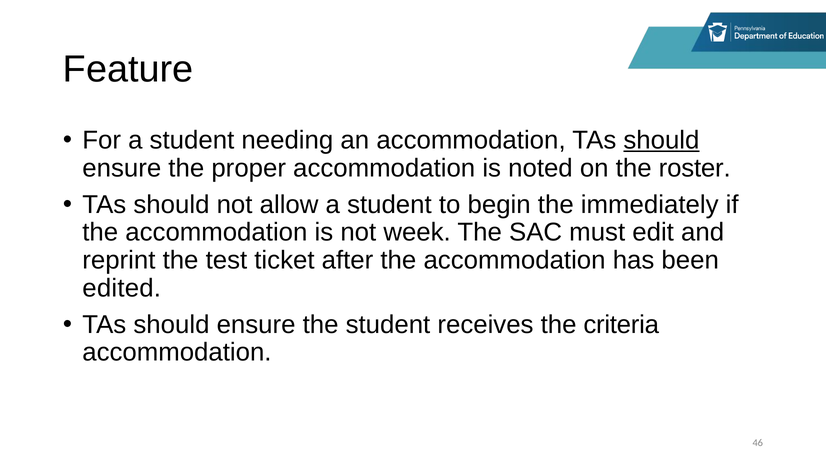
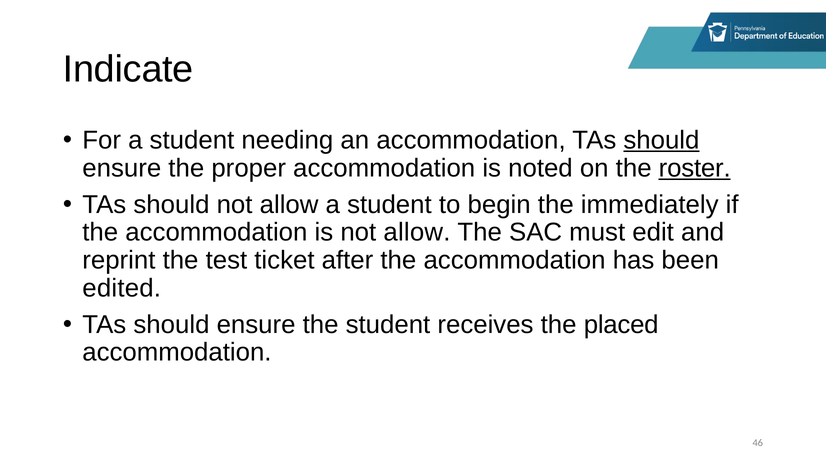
Feature: Feature -> Indicate
roster underline: none -> present
is not week: week -> allow
criteria: criteria -> placed
